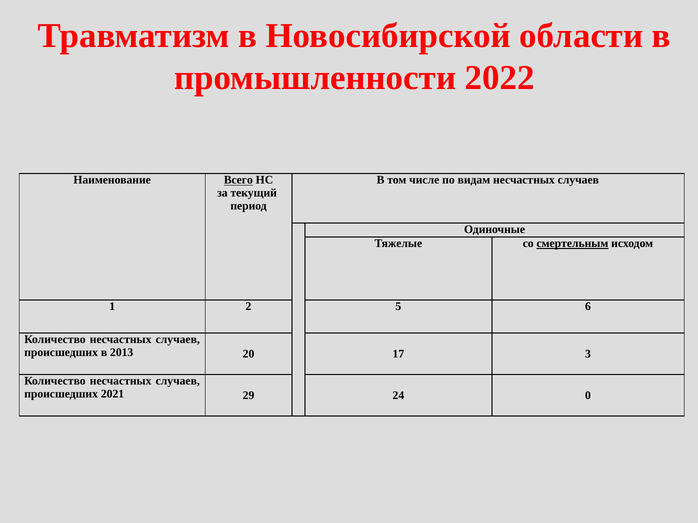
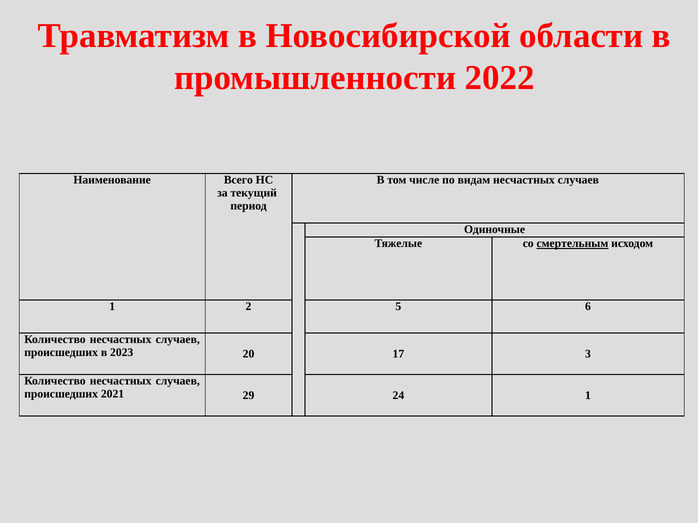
Всего underline: present -> none
2013: 2013 -> 2023
24 0: 0 -> 1
